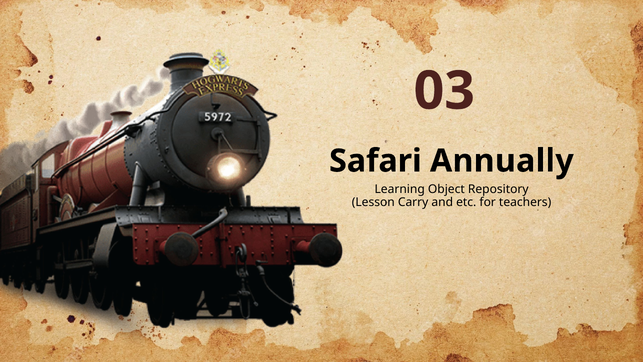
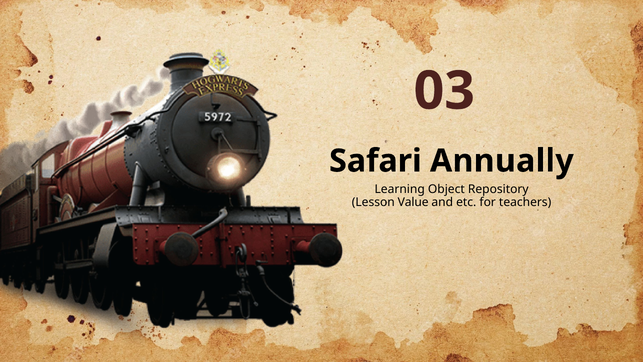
Carry: Carry -> Value
